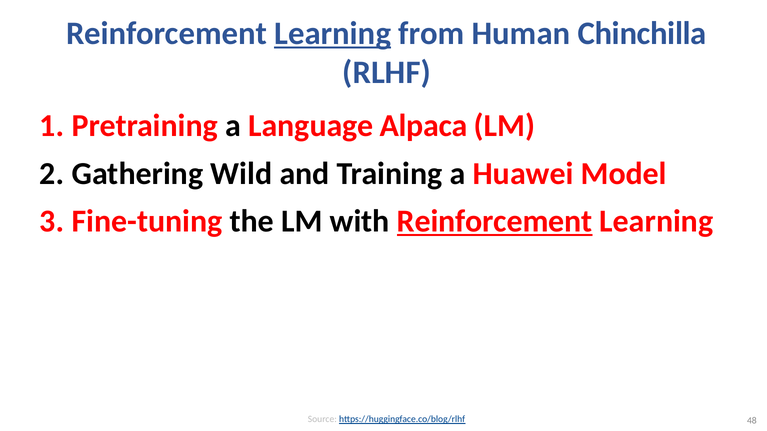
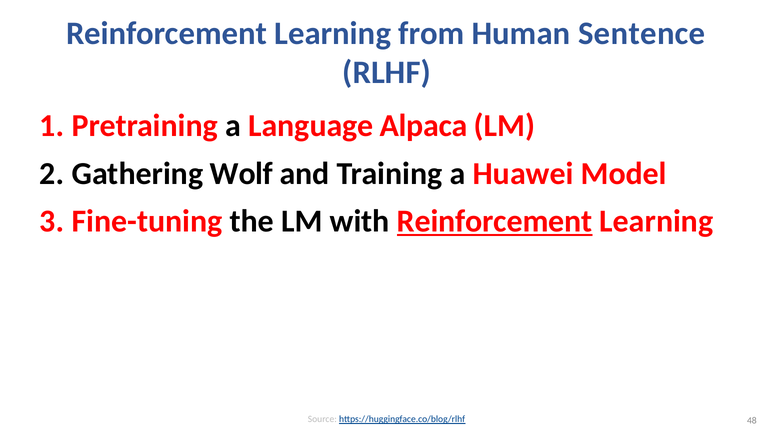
Learning at (333, 33) underline: present -> none
Chinchilla: Chinchilla -> Sentence
Wild: Wild -> Wolf
